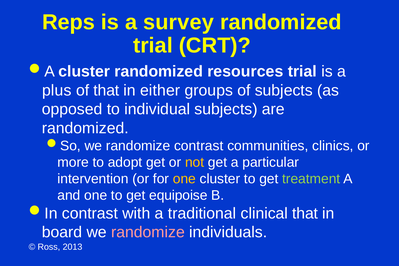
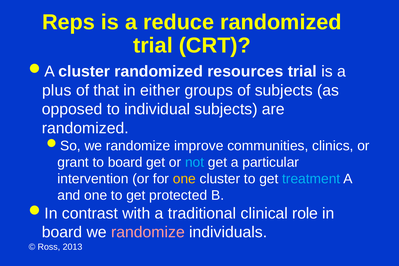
survey: survey -> reduce
randomize contrast: contrast -> improve
more: more -> grant
to adopt: adopt -> board
not colour: yellow -> light blue
treatment colour: light green -> light blue
equipoise: equipoise -> protected
clinical that: that -> role
